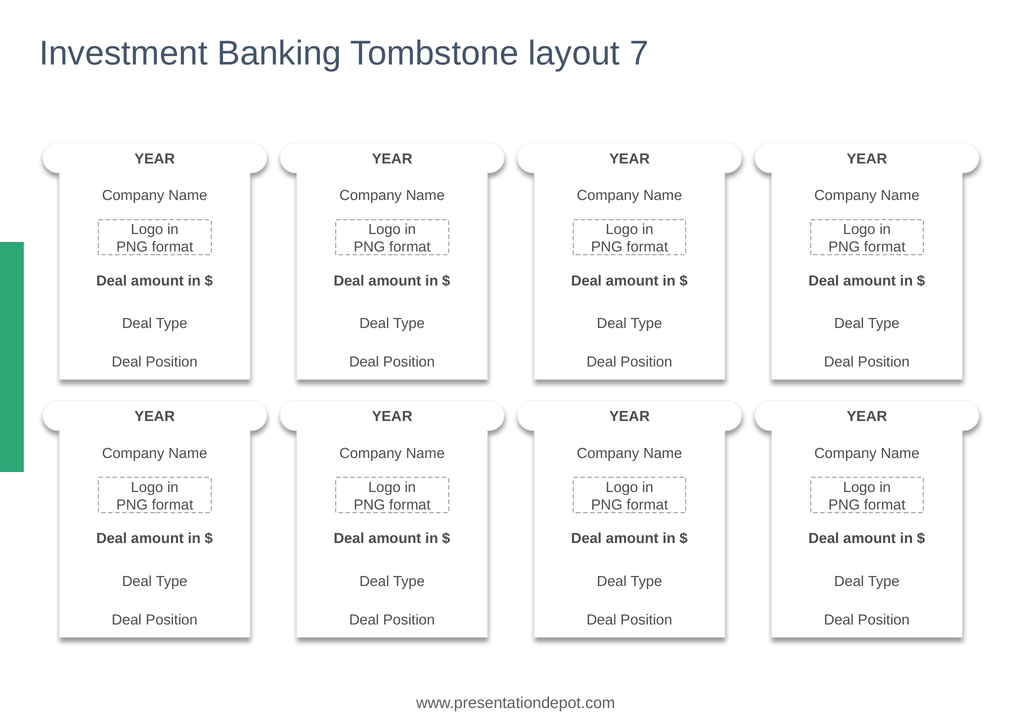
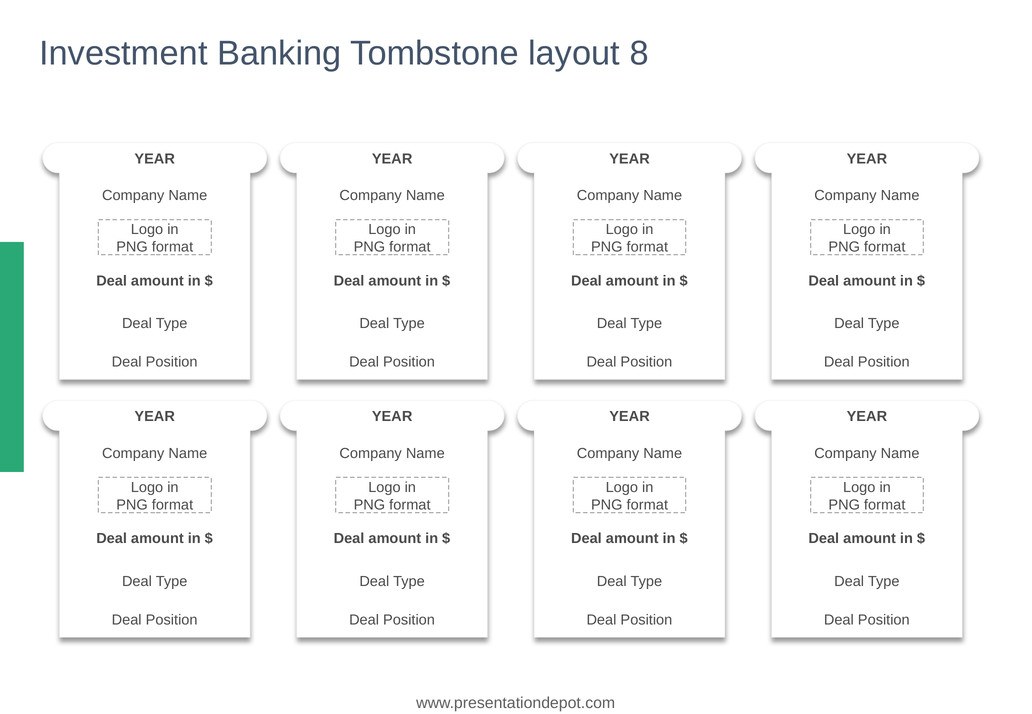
7: 7 -> 8
